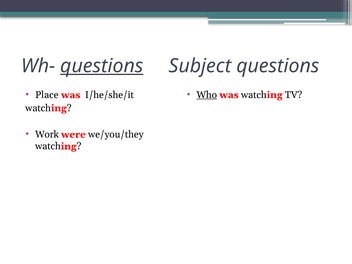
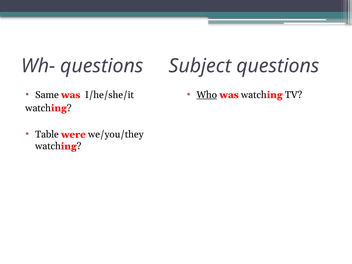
questions at (102, 66) underline: present -> none
Place: Place -> Same
Work: Work -> Table
